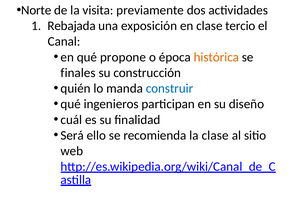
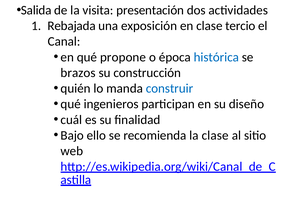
Norte: Norte -> Salida
previamente: previamente -> presentación
histórica colour: orange -> blue
finales: finales -> brazos
Será: Será -> Bajo
